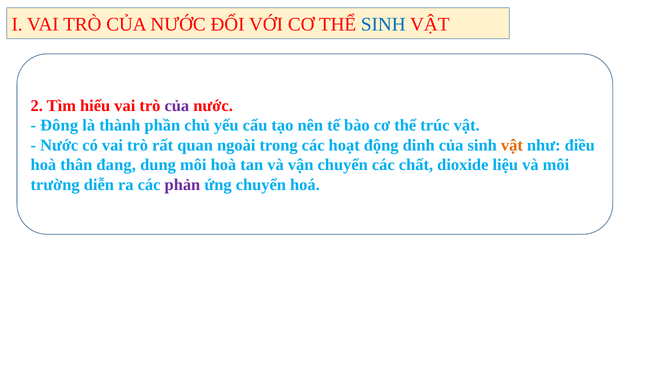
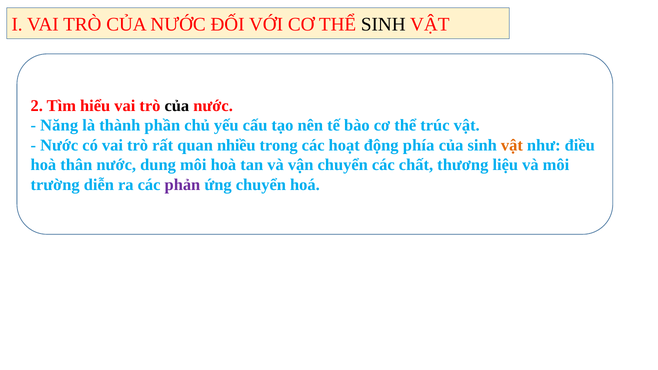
SINH at (383, 25) colour: blue -> black
của at (177, 106) colour: purple -> black
Đông: Đông -> Năng
ngoài: ngoài -> nhiều
dinh: dinh -> phía
thân đang: đang -> nước
dioxide: dioxide -> thương
